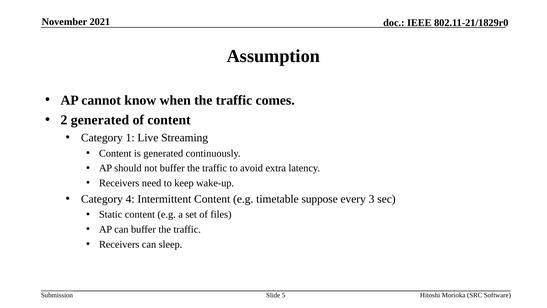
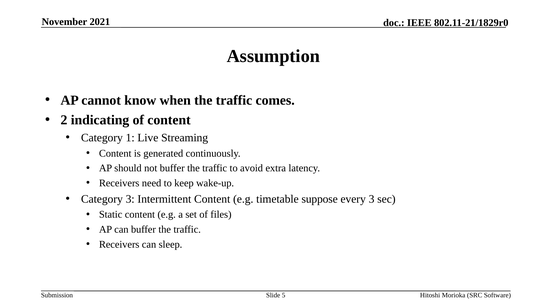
2 generated: generated -> indicating
Category 4: 4 -> 3
